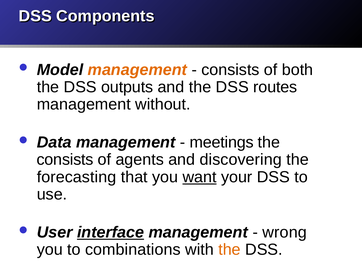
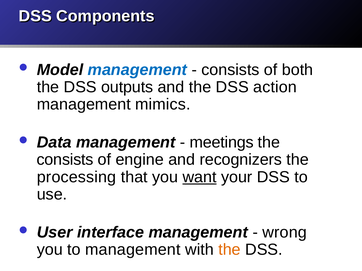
management at (137, 70) colour: orange -> blue
routes: routes -> action
without: without -> mimics
agents: agents -> engine
discovering: discovering -> recognizers
forecasting: forecasting -> processing
interface underline: present -> none
to combinations: combinations -> management
